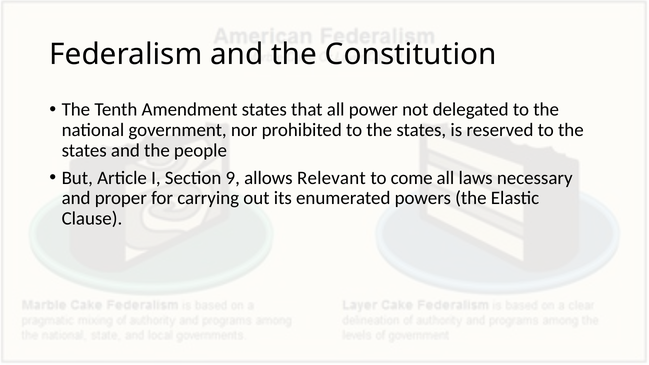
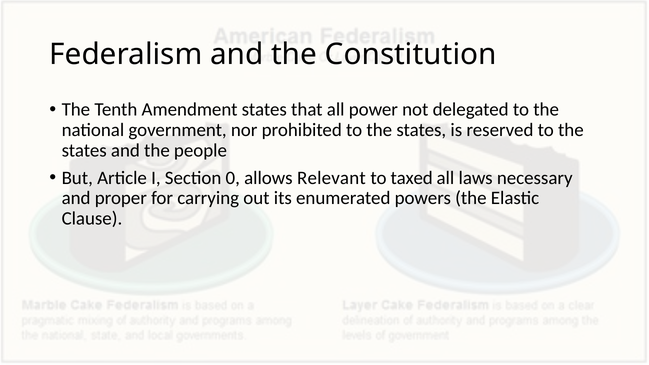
9: 9 -> 0
come: come -> taxed
